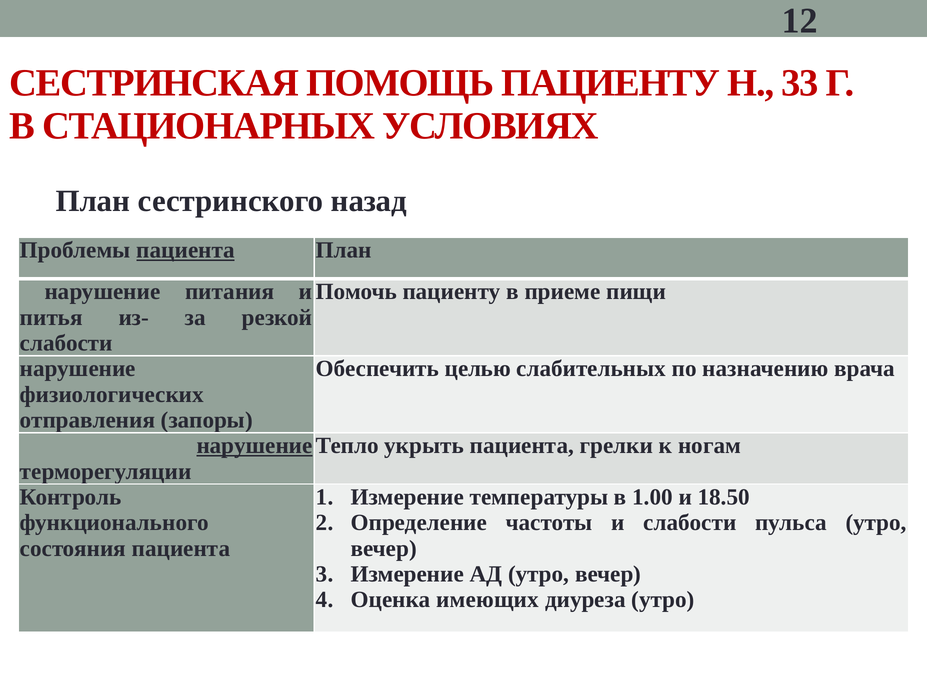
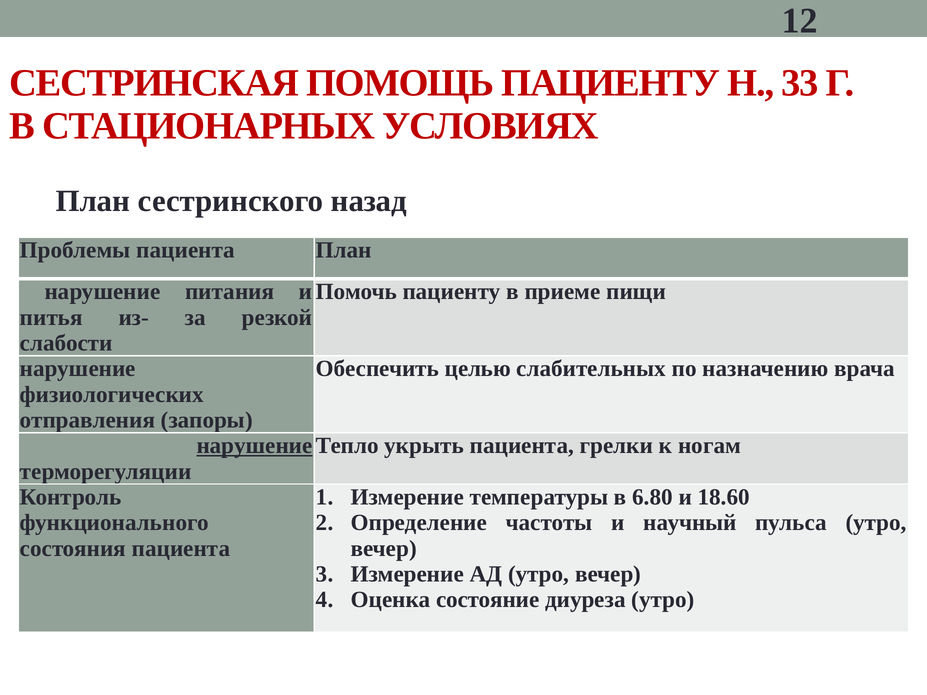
пациента at (185, 250) underline: present -> none
1.00: 1.00 -> 6.80
18.50: 18.50 -> 18.60
и слабости: слабости -> научный
имеющих: имеющих -> состояние
